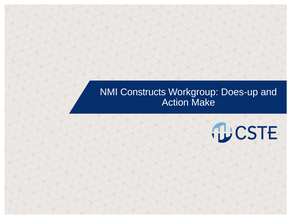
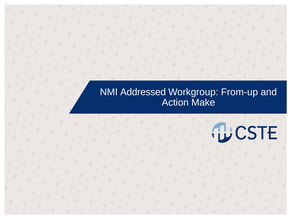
Constructs: Constructs -> Addressed
Does-up: Does-up -> From-up
